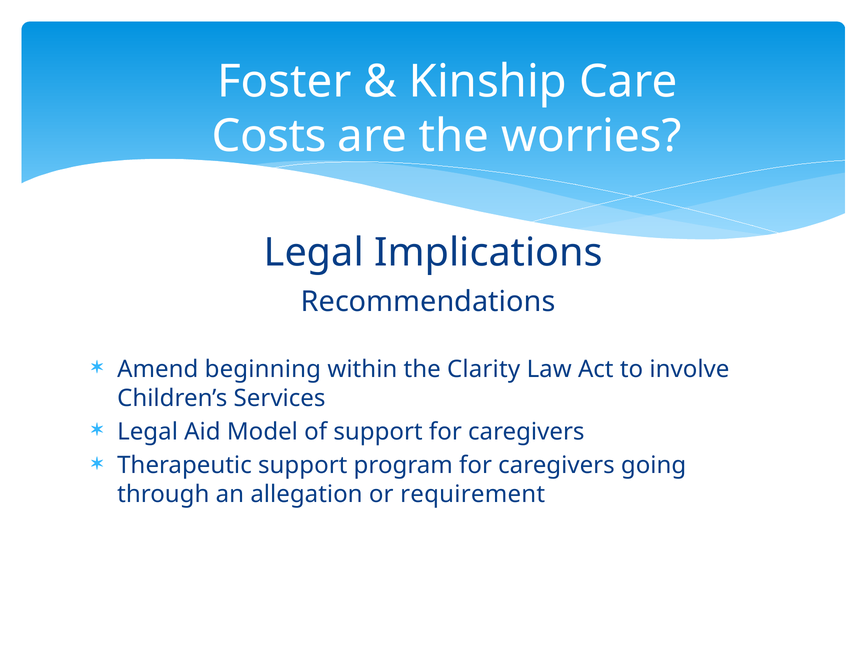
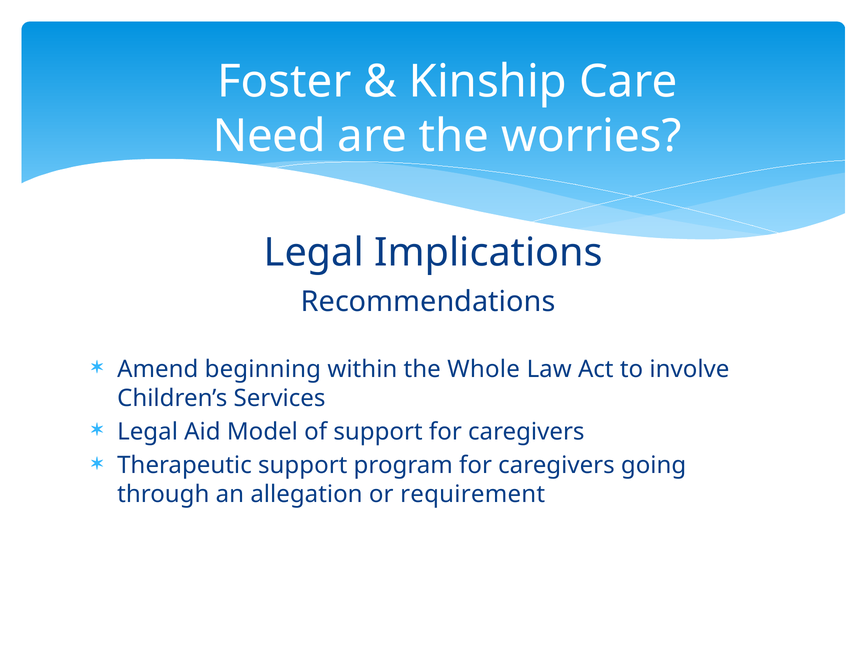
Costs: Costs -> Need
Clarity: Clarity -> Whole
